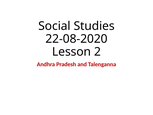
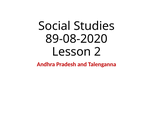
22-08-2020: 22-08-2020 -> 89-08-2020
